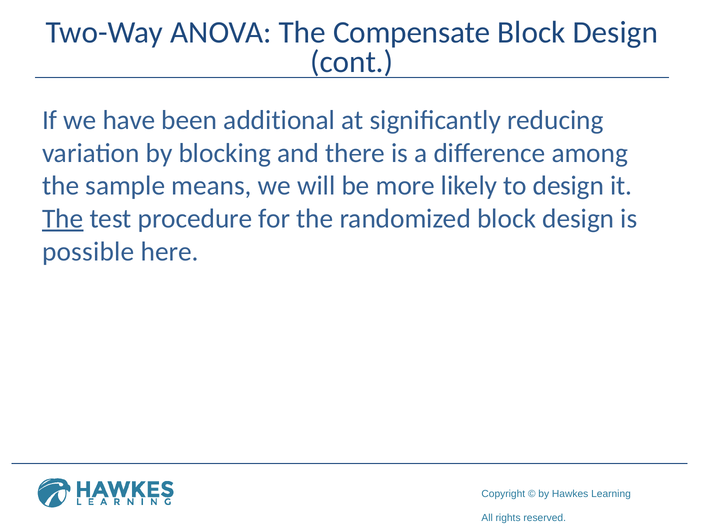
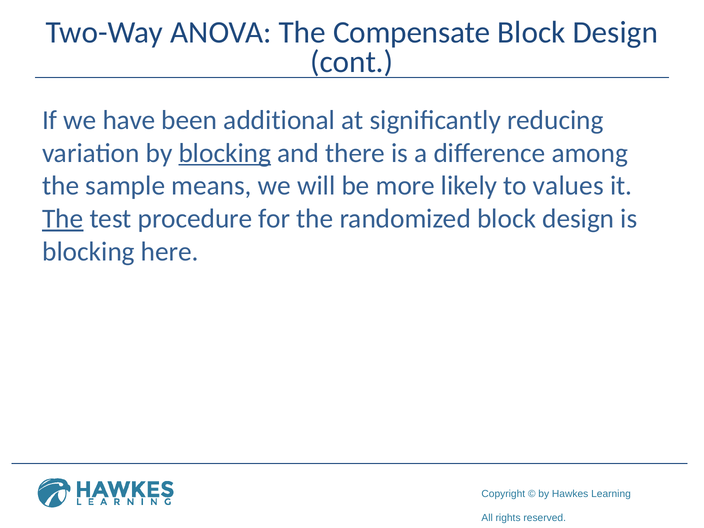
blocking at (225, 153) underline: none -> present
to design: design -> values
possible at (88, 251): possible -> blocking
